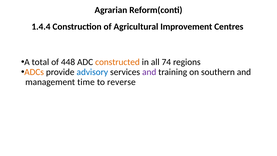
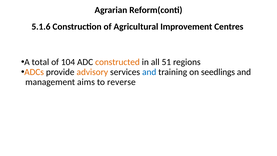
1.4.4: 1.4.4 -> 5.1.6
448: 448 -> 104
74: 74 -> 51
advisory colour: blue -> orange
and at (149, 72) colour: purple -> blue
southern: southern -> seedlings
time: time -> aims
